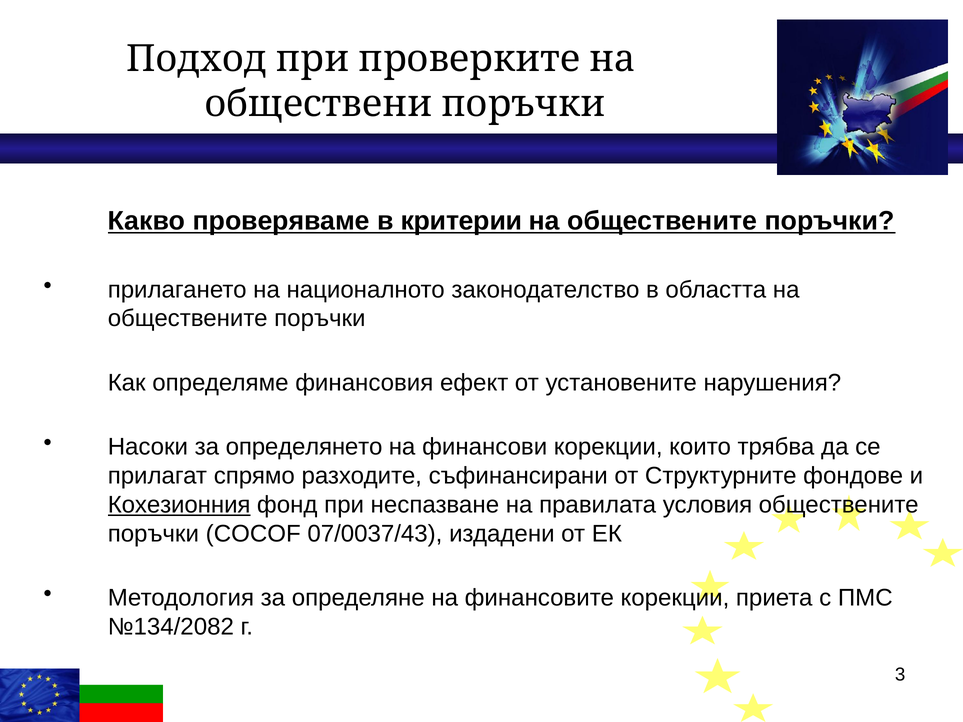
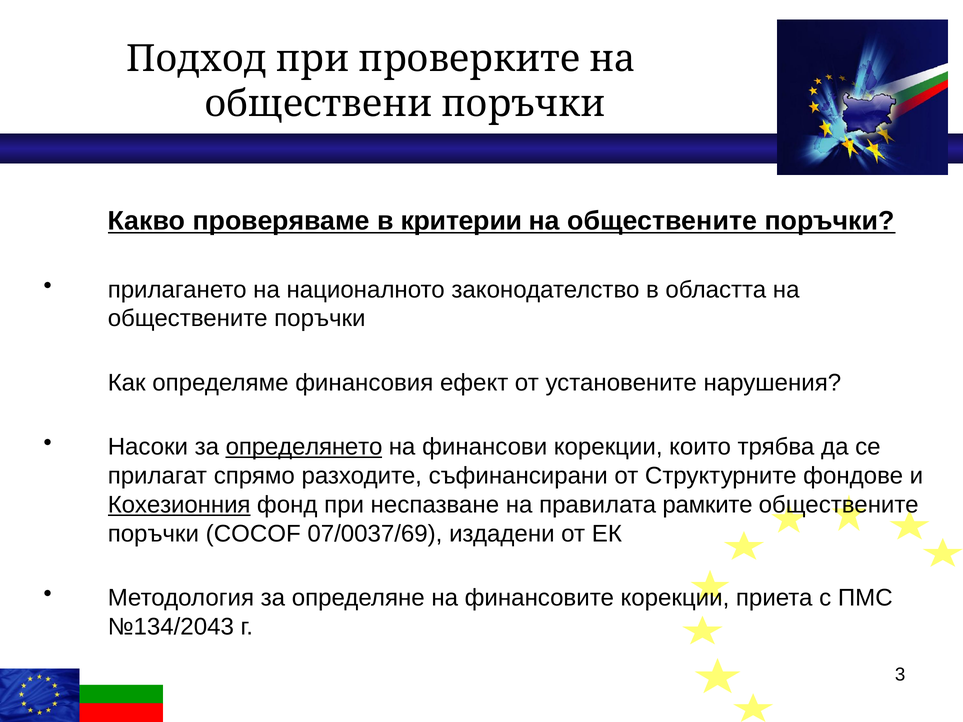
определянето underline: none -> present
условия: условия -> рамките
07/0037/43: 07/0037/43 -> 07/0037/69
№134/2082: №134/2082 -> №134/2043
